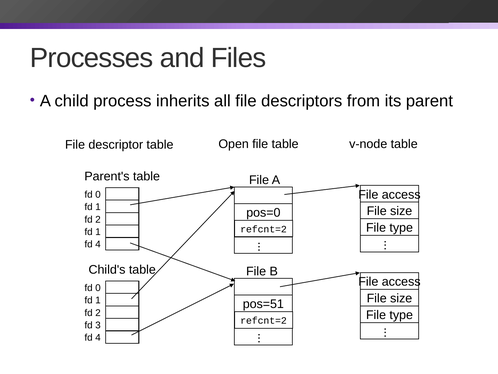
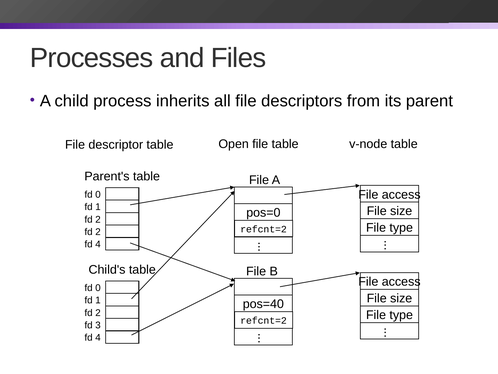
1 at (98, 232): 1 -> 2
pos=51: pos=51 -> pos=40
